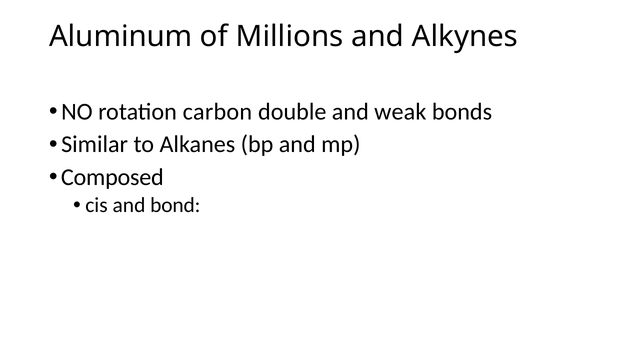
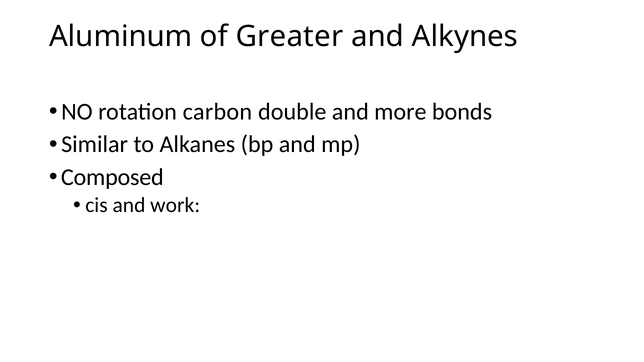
Millions: Millions -> Greater
weak: weak -> more
bond: bond -> work
